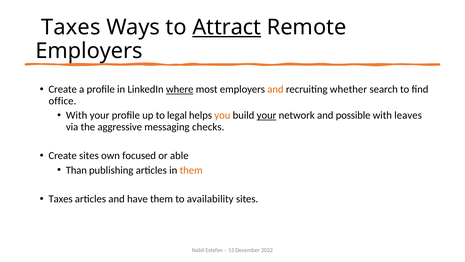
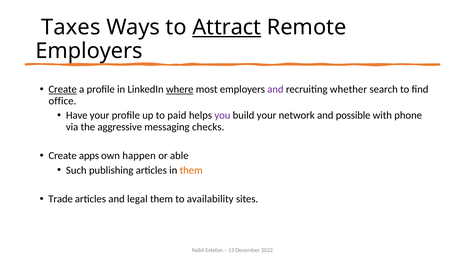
Create at (63, 89) underline: none -> present
and at (275, 89) colour: orange -> purple
With at (77, 115): With -> Have
legal: legal -> paid
you colour: orange -> purple
your at (267, 115) underline: present -> none
leaves: leaves -> phone
Create sites: sites -> apps
focused: focused -> happen
Than: Than -> Such
Taxes at (61, 199): Taxes -> Trade
have: have -> legal
